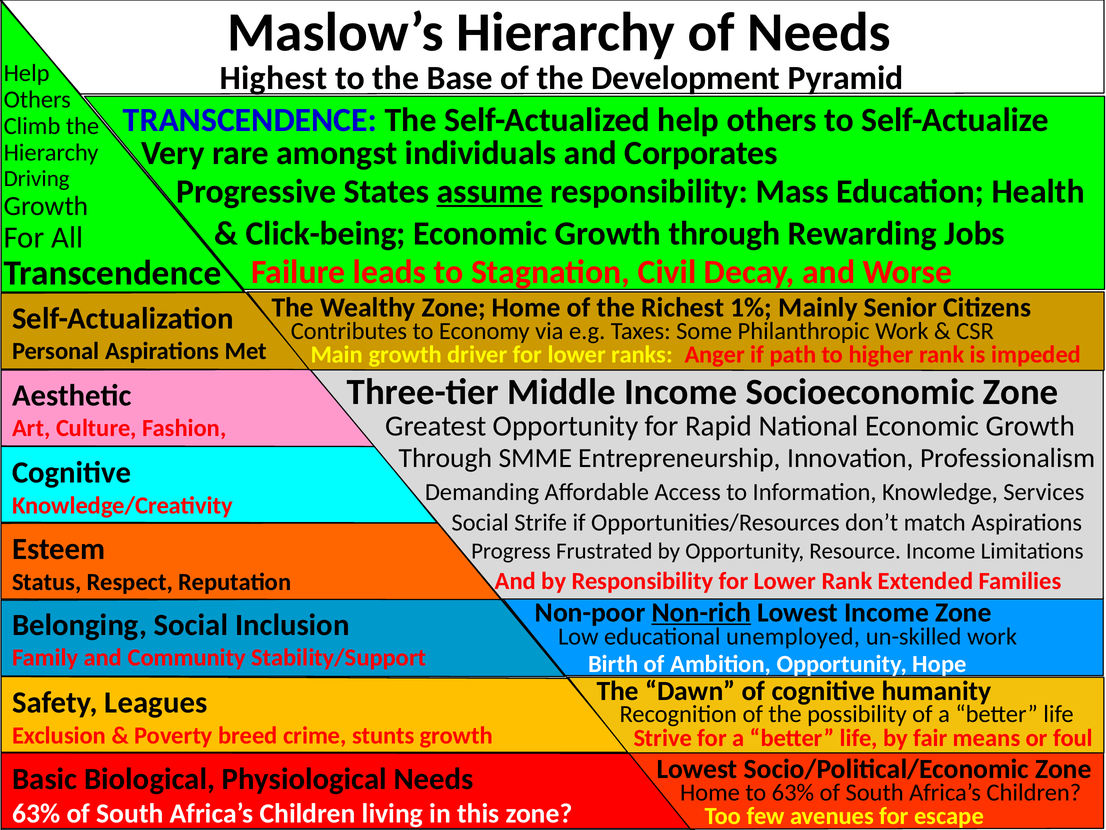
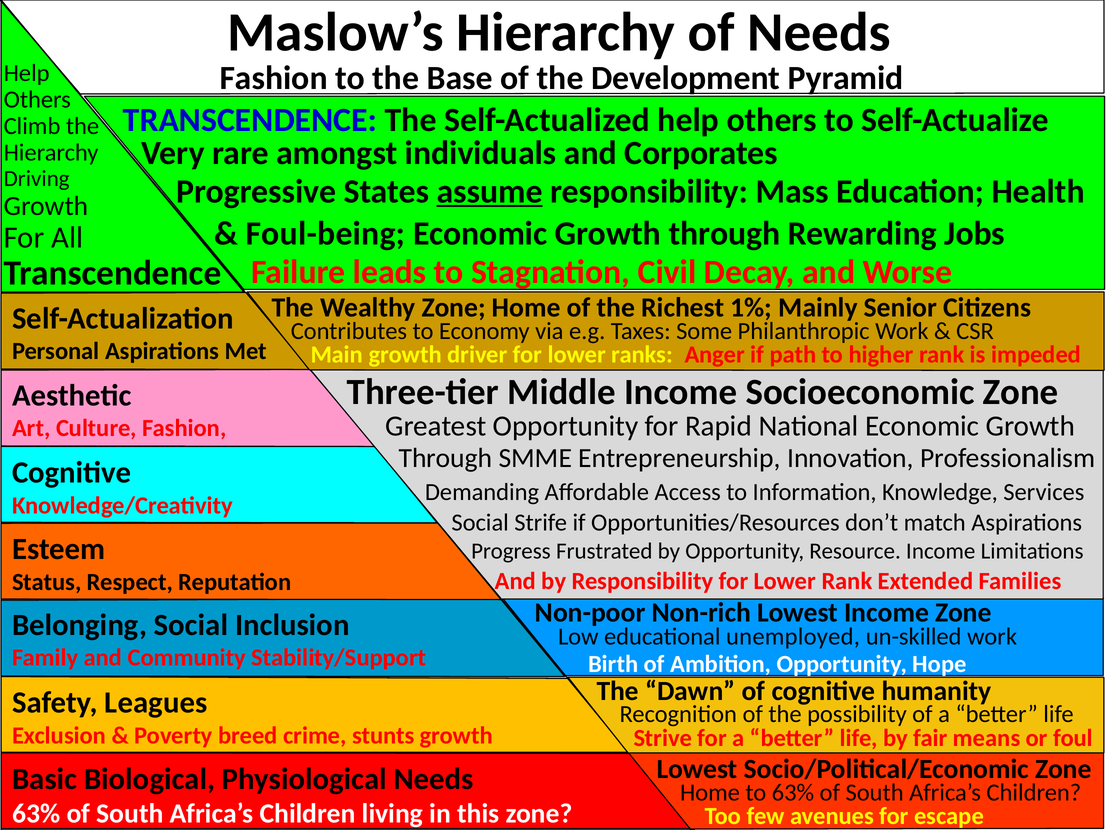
Highest at (273, 78): Highest -> Fashion
Click-being: Click-being -> Foul-being
Non-rich underline: present -> none
